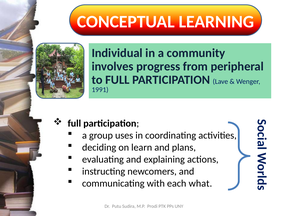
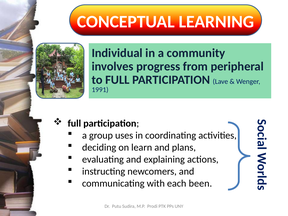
what: what -> been
